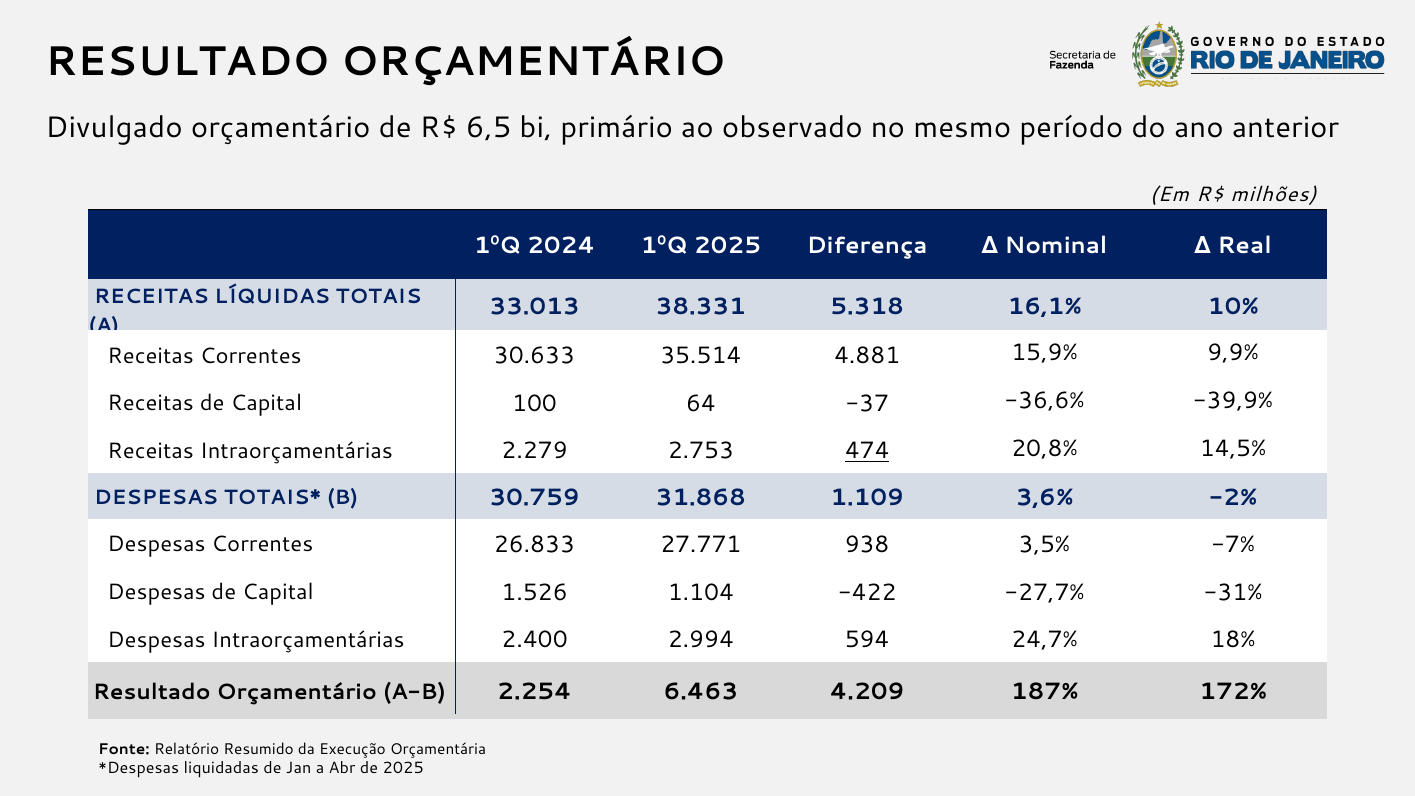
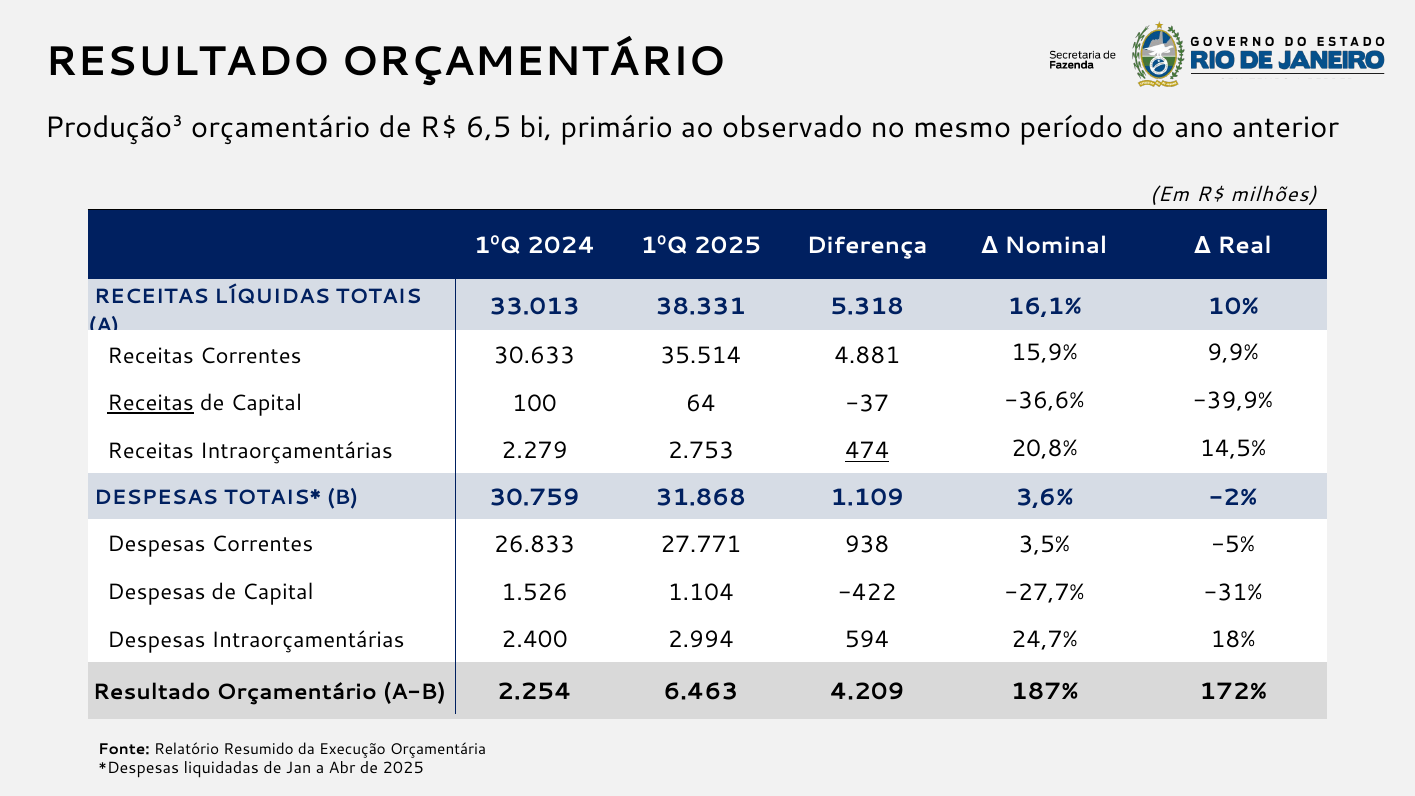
Divulgado: Divulgado -> Produção³
Receitas at (151, 403) underline: none -> present
-7%: -7% -> -5%
